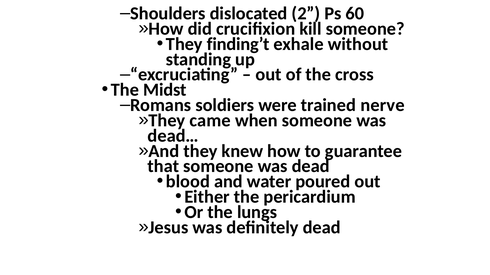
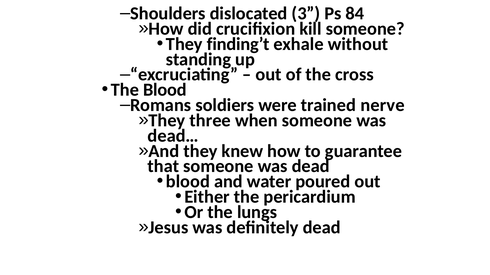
2: 2 -> 3
60: 60 -> 84
The Midst: Midst -> Blood
came: came -> three
